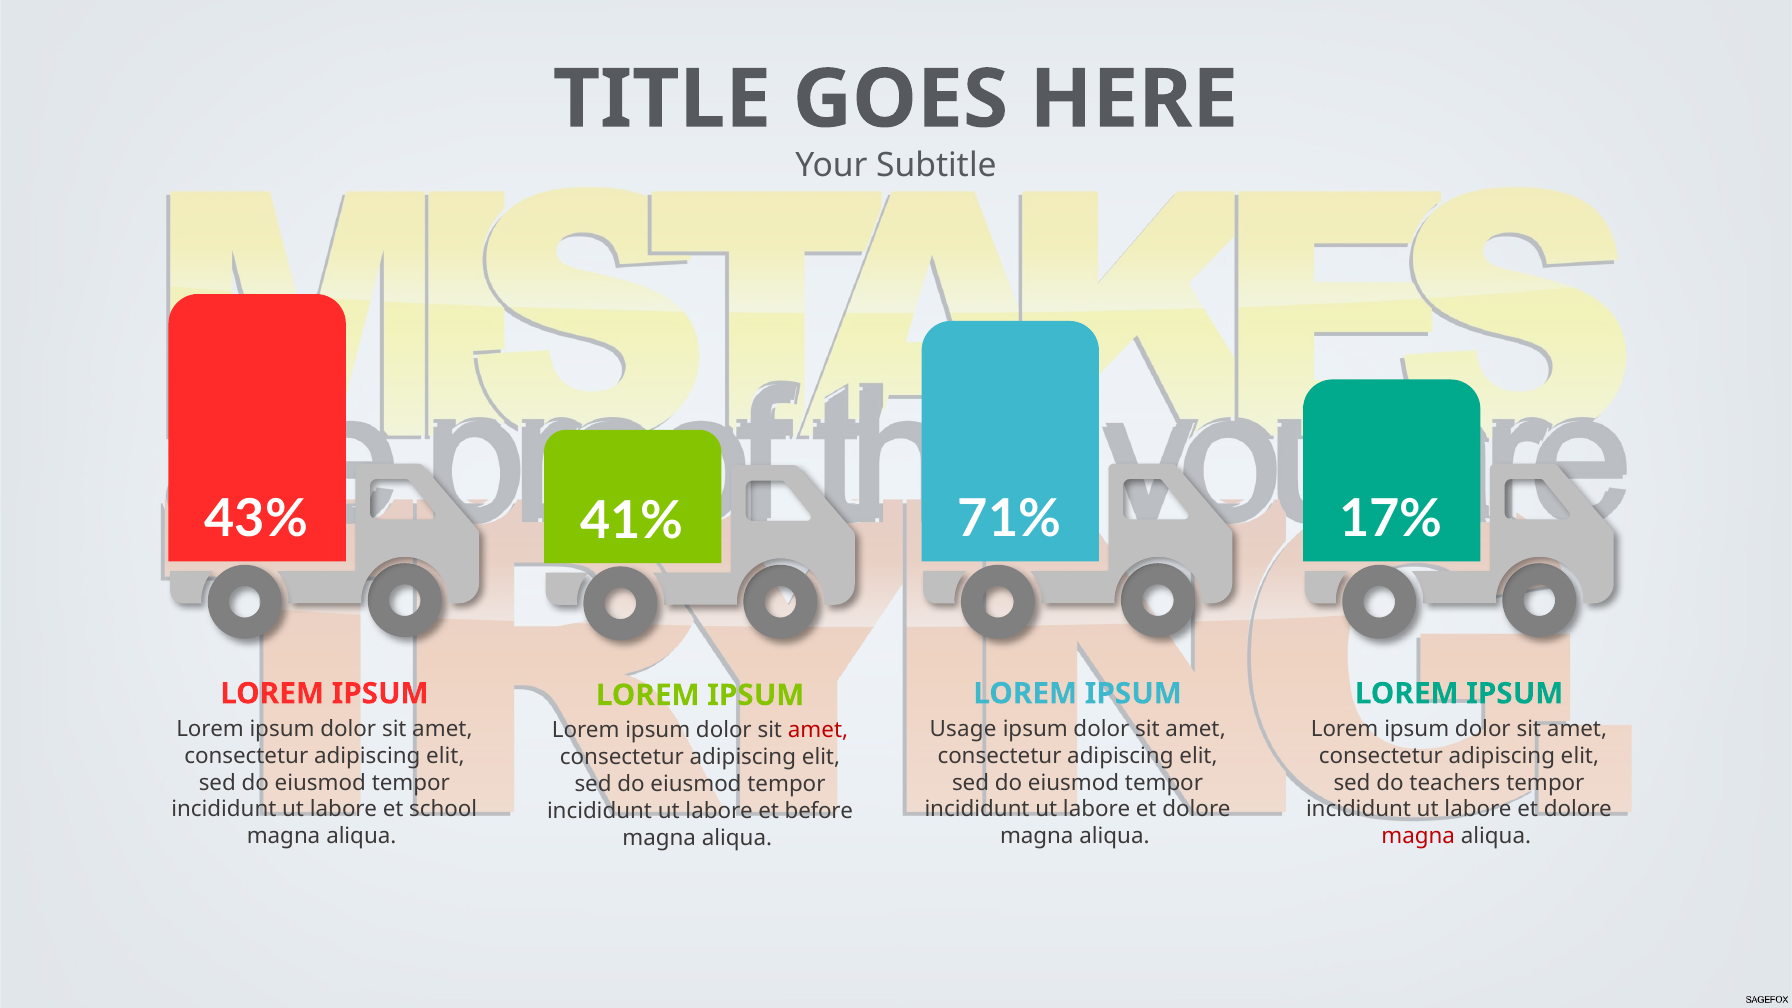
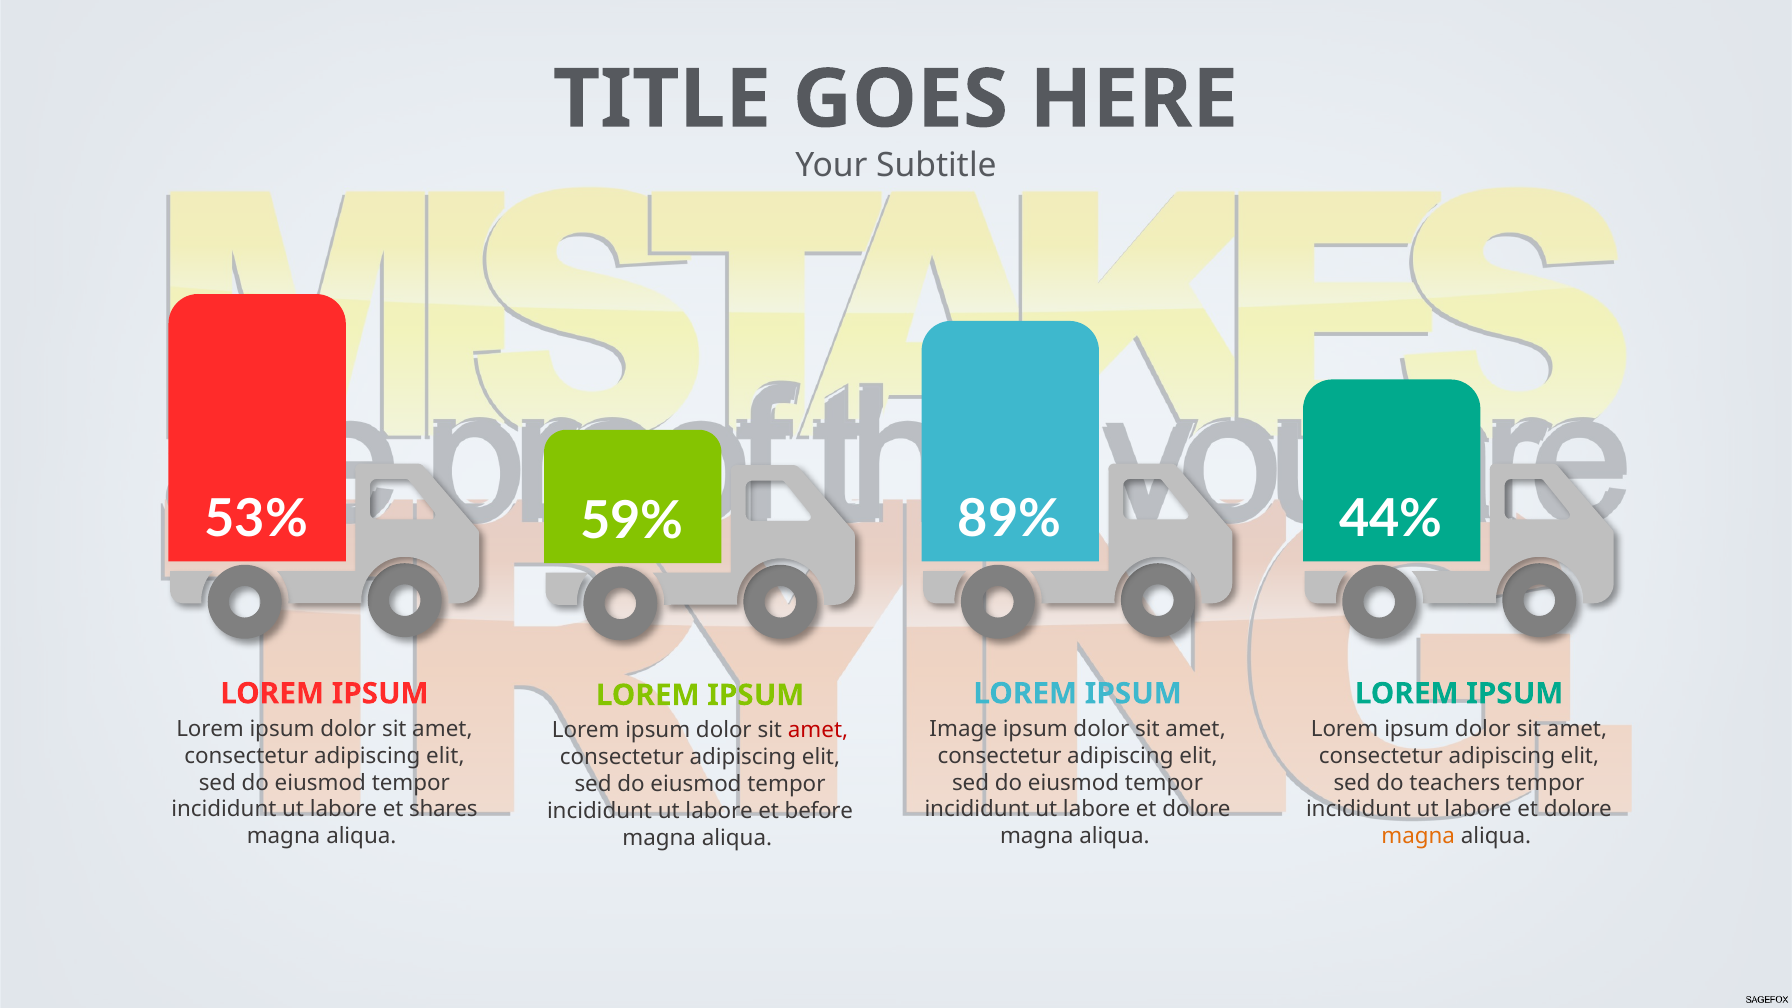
43%: 43% -> 53%
71%: 71% -> 89%
17%: 17% -> 44%
41%: 41% -> 59%
Usage: Usage -> Image
school: school -> shares
magna at (1418, 836) colour: red -> orange
